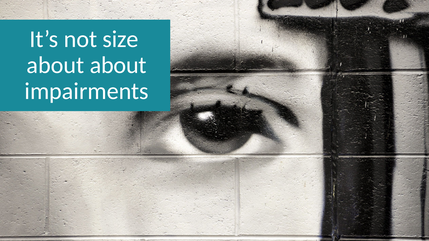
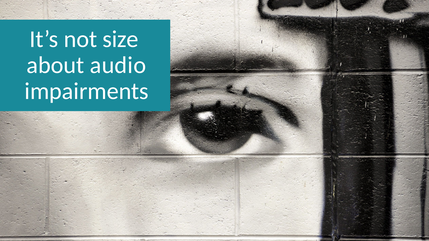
about about: about -> audio
